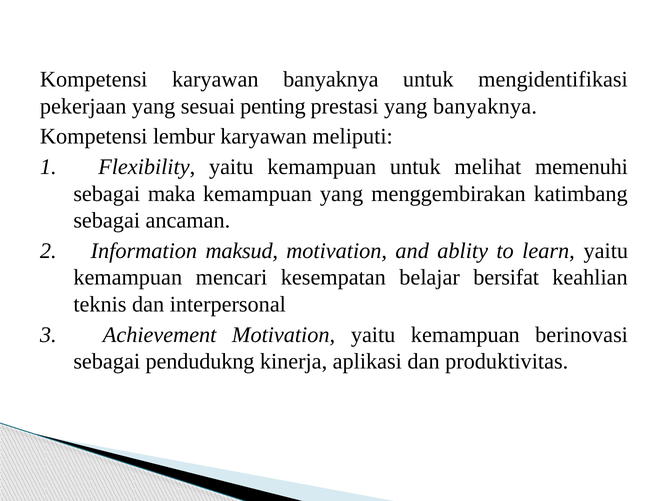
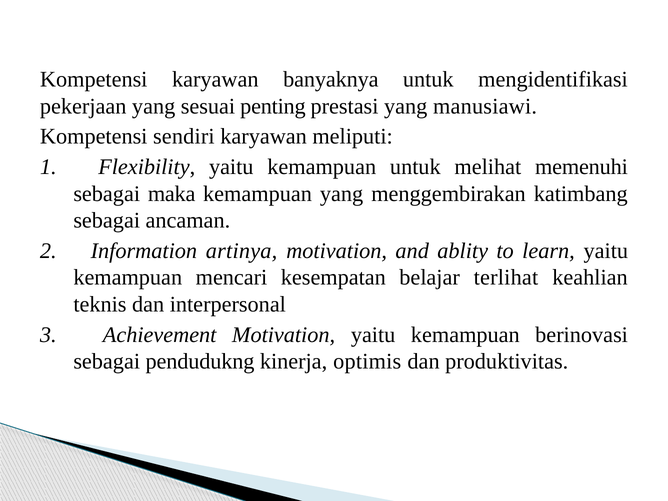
yang banyaknya: banyaknya -> manusiawi
lembur: lembur -> sendiri
maksud: maksud -> artinya
bersifat: bersifat -> terlihat
aplikasi: aplikasi -> optimis
